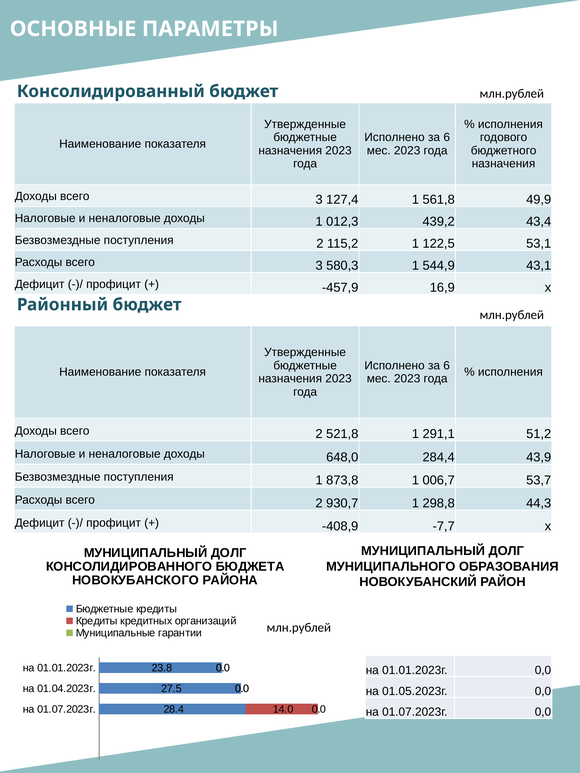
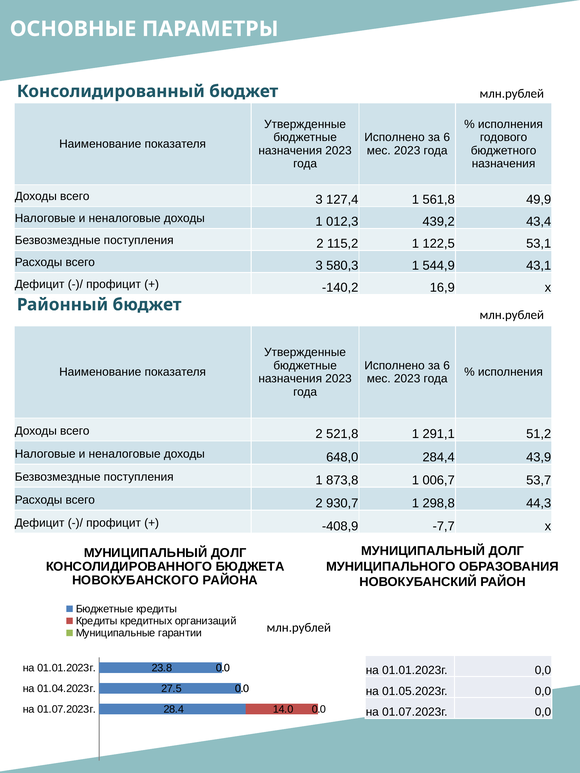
-457,9: -457,9 -> -140,2
